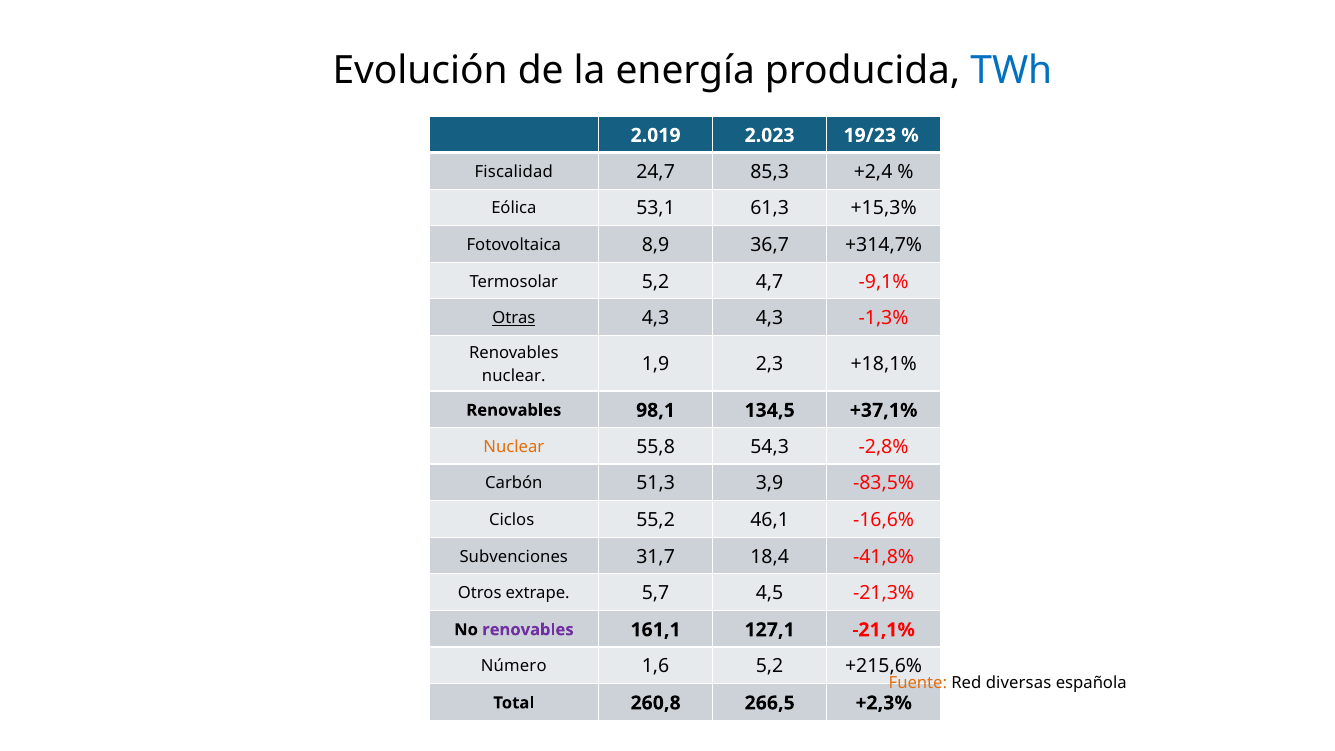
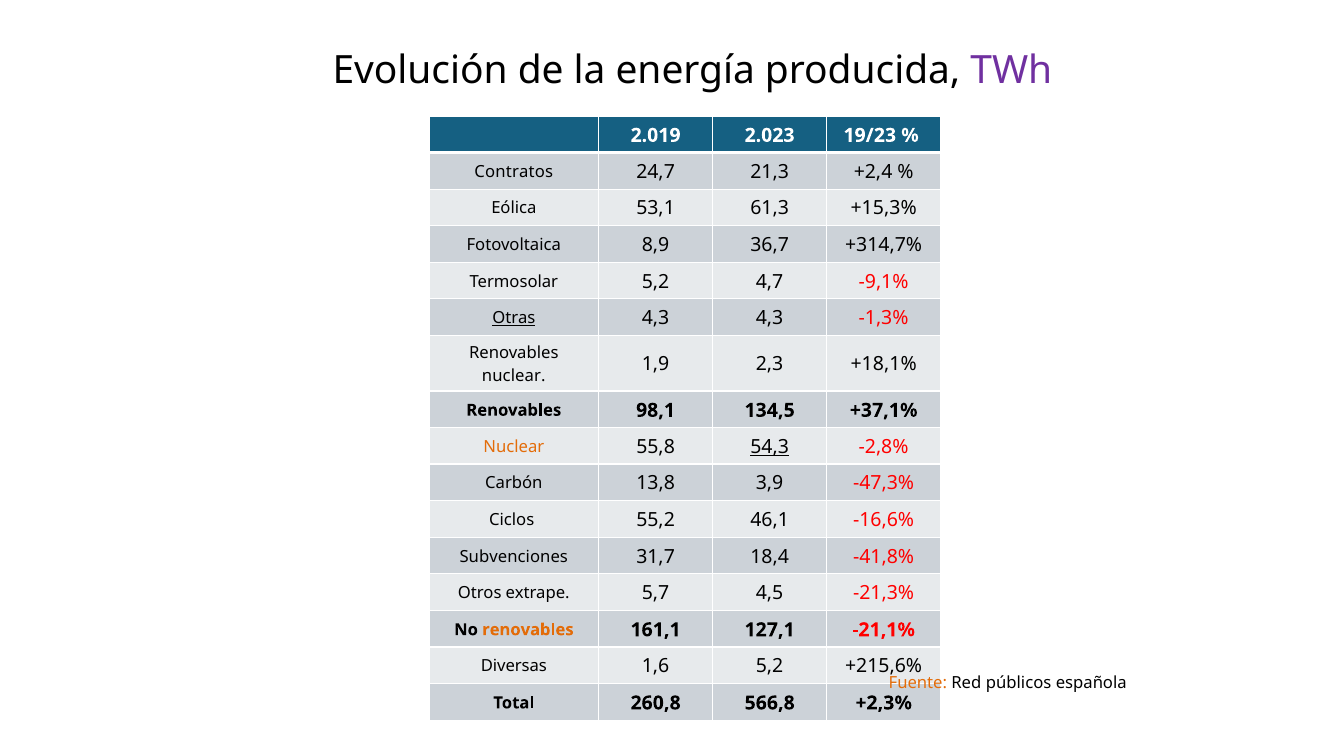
TWh colour: blue -> purple
Fiscalidad: Fiscalidad -> Contratos
85,3: 85,3 -> 21,3
54,3 underline: none -> present
51,3: 51,3 -> 13,8
-83,5%: -83,5% -> -47,3%
renovables at (528, 630) colour: purple -> orange
Número: Número -> Diversas
diversas: diversas -> públicos
266,5: 266,5 -> 566,8
